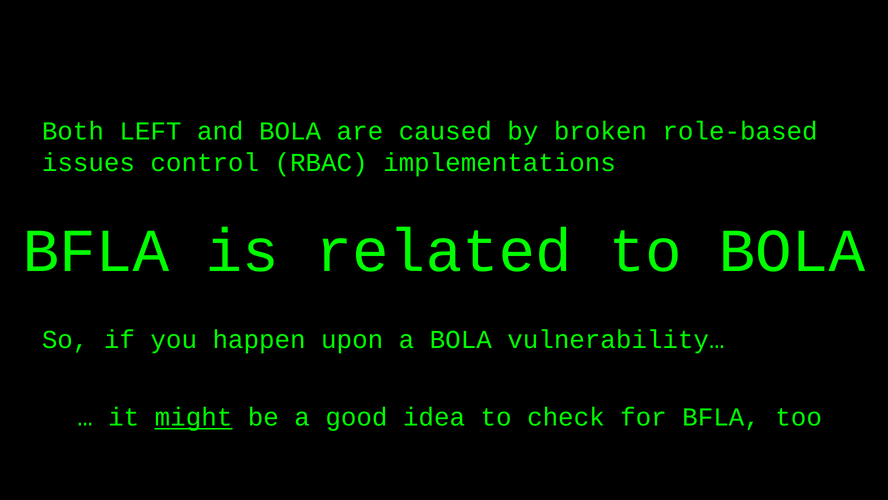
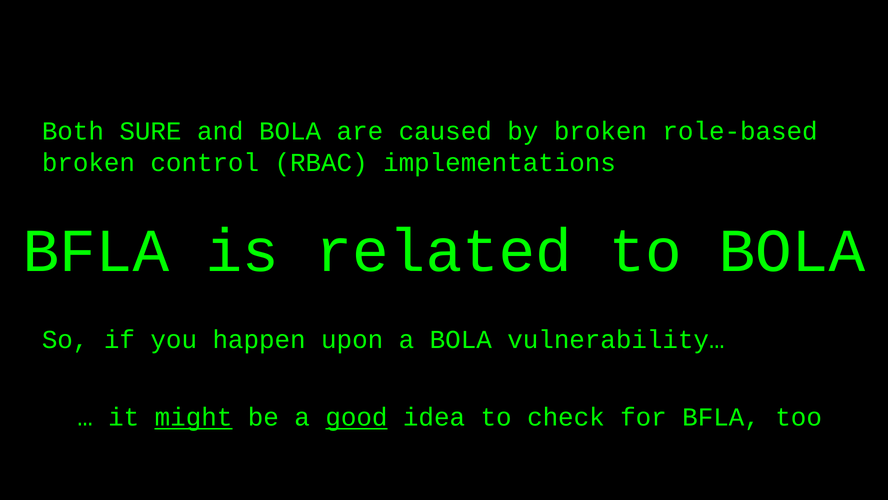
LEFT: LEFT -> SURE
issues at (88, 162): issues -> broken
good underline: none -> present
